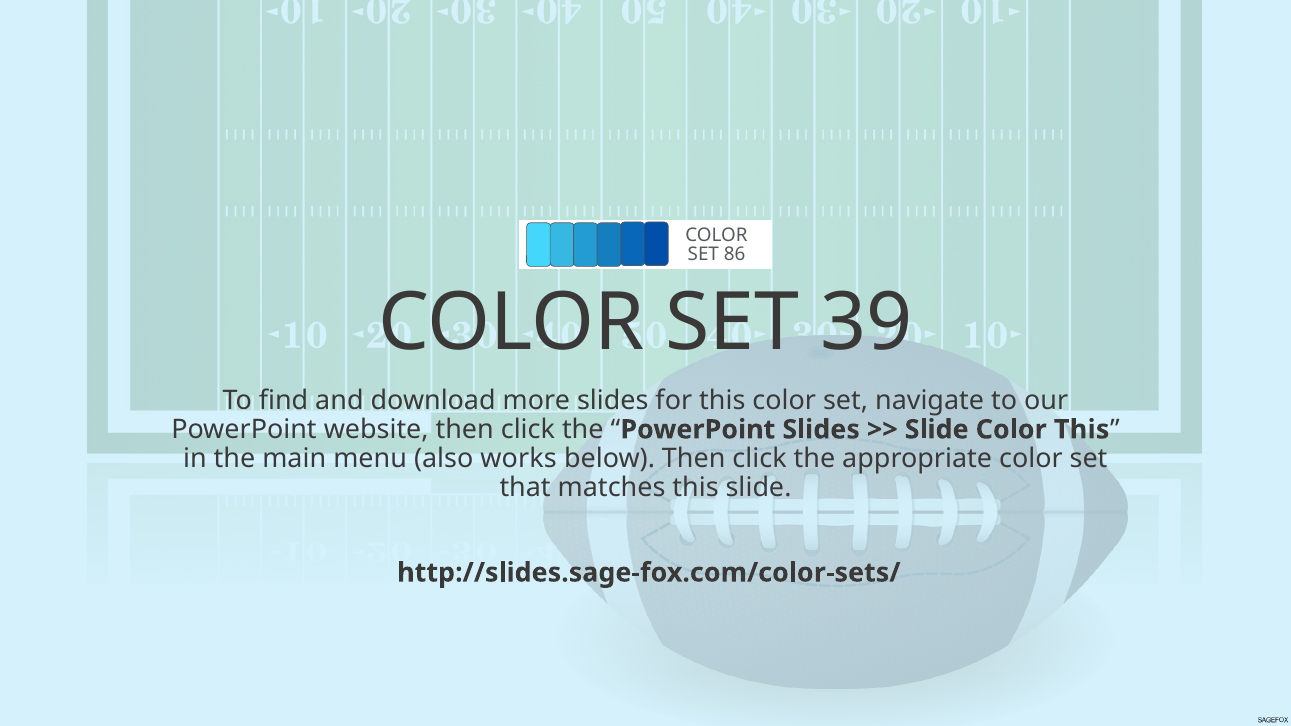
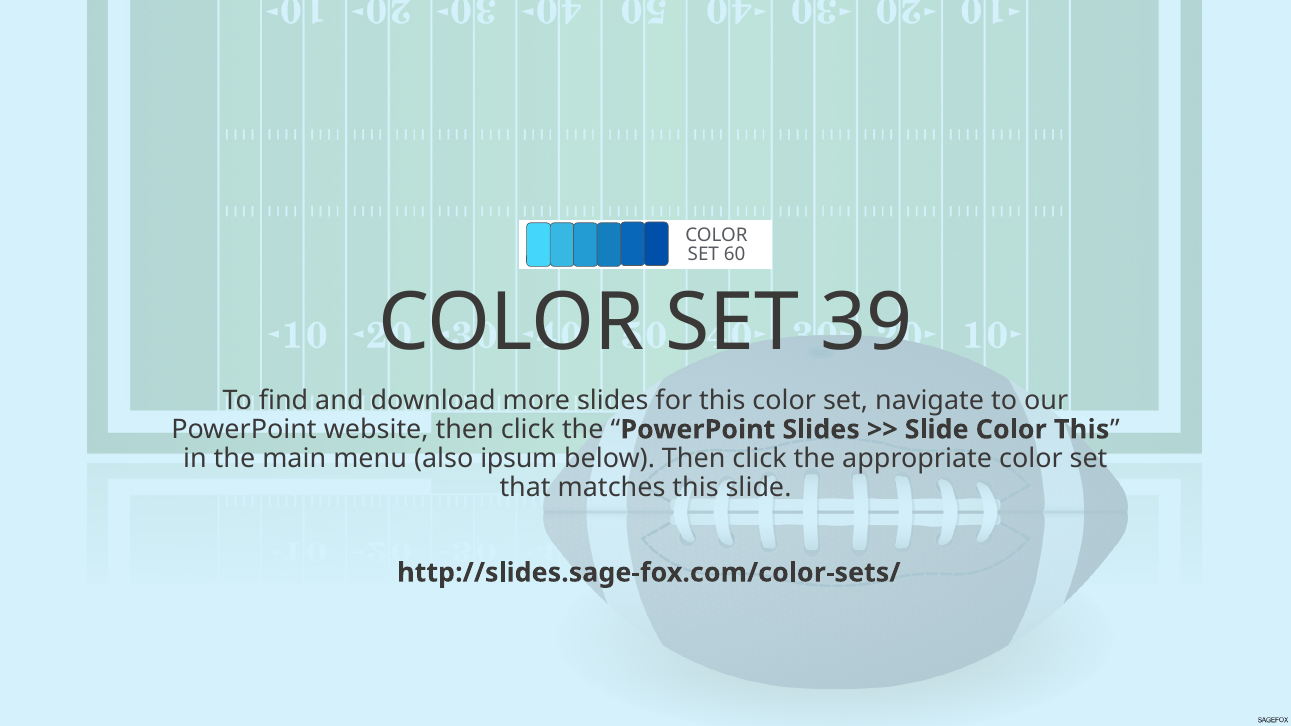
86: 86 -> 60
works: works -> ipsum
